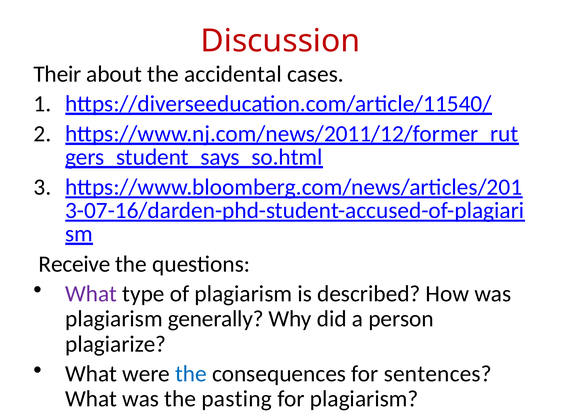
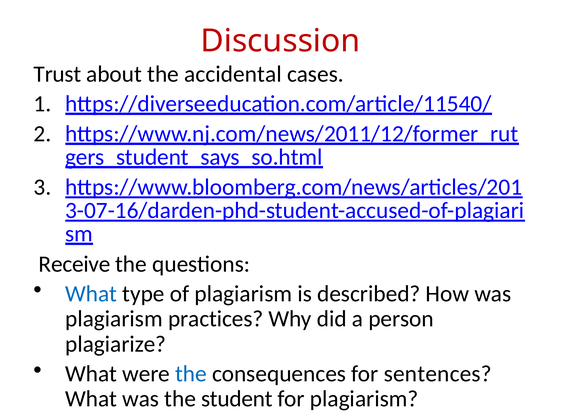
Their: Their -> Trust
What at (91, 294) colour: purple -> blue
generally: generally -> practices
pasting: pasting -> student
